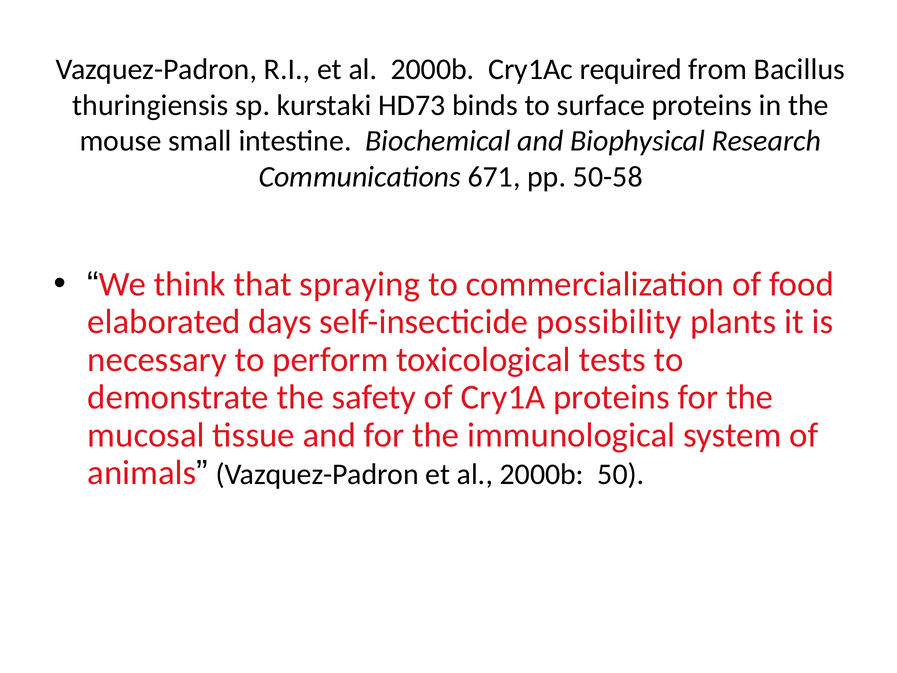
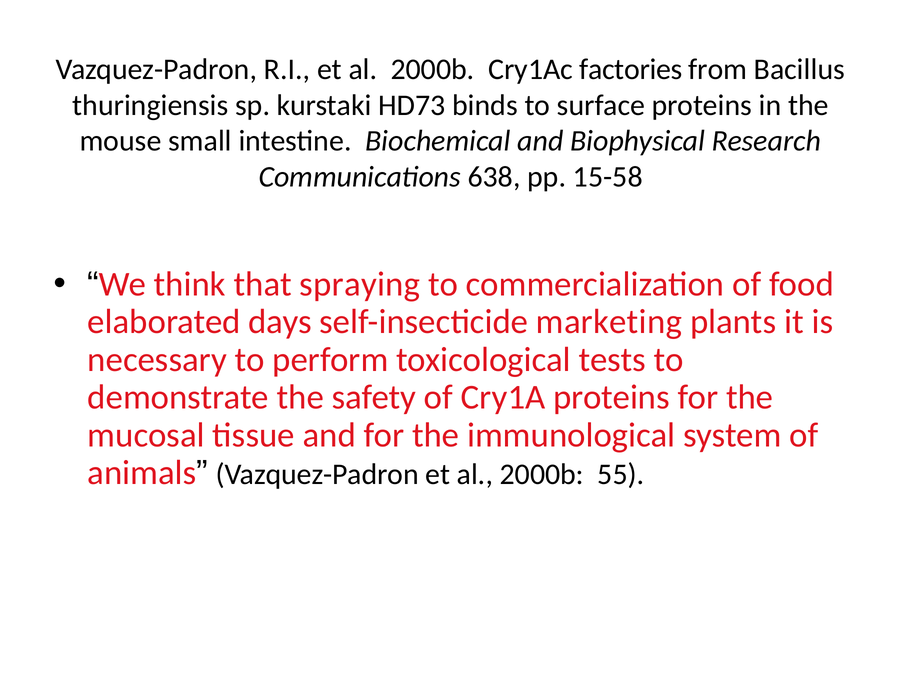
required: required -> factories
671: 671 -> 638
50-58: 50-58 -> 15-58
possibility: possibility -> marketing
50: 50 -> 55
